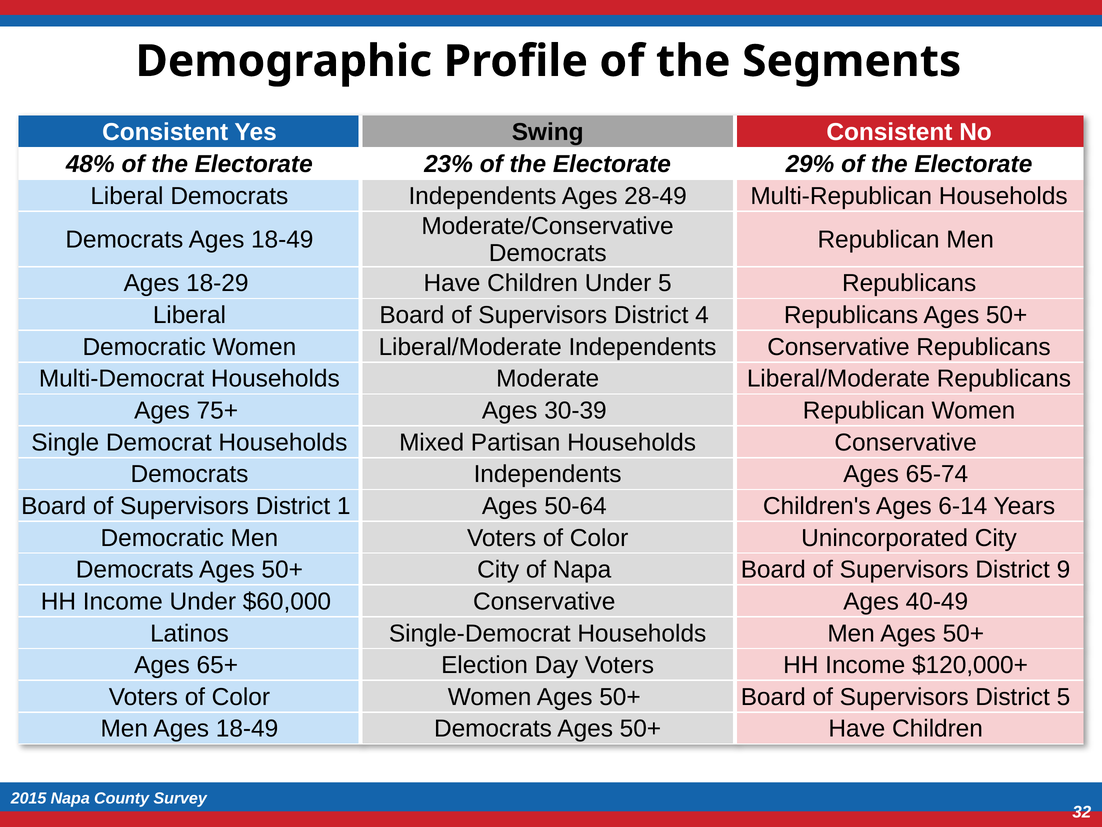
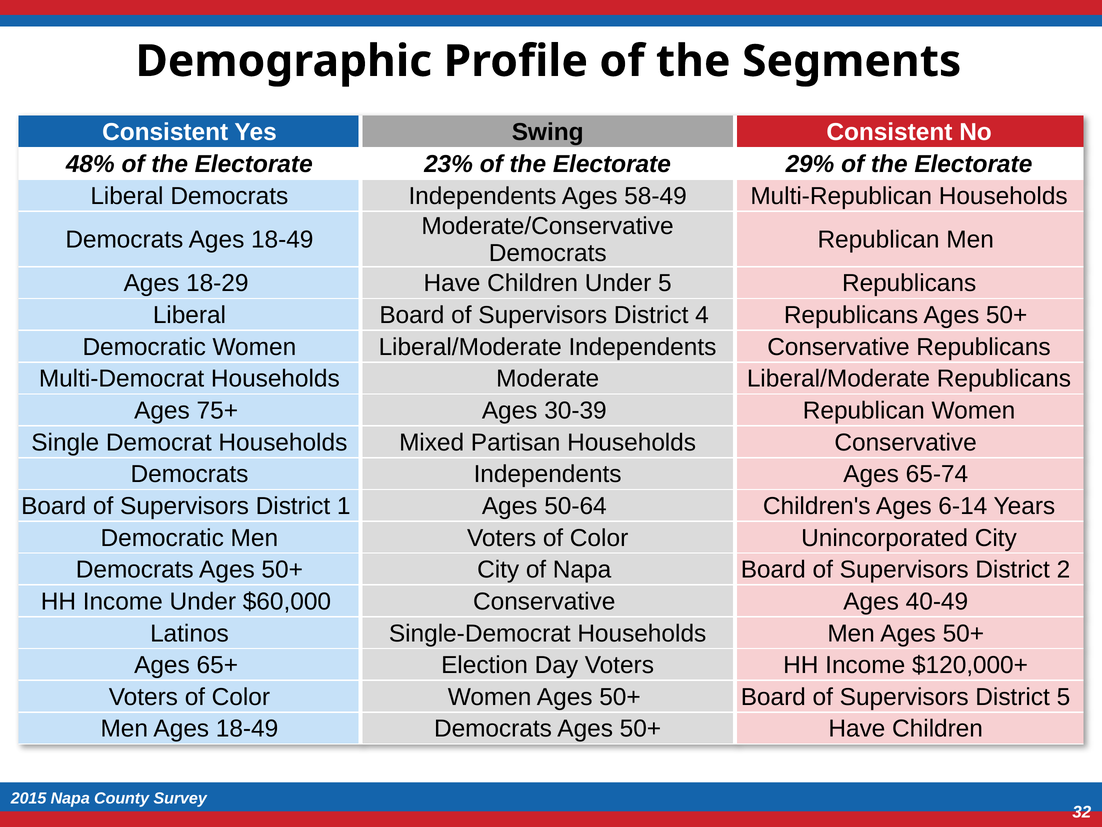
28-49: 28-49 -> 58-49
9: 9 -> 2
